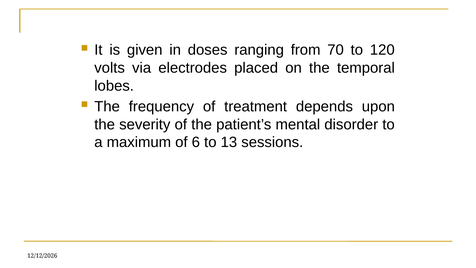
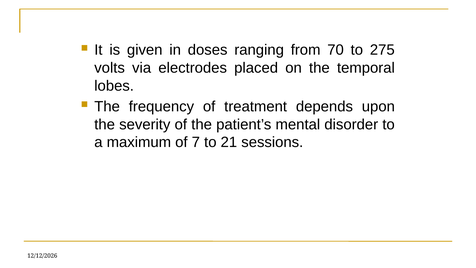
120: 120 -> 275
6: 6 -> 7
13: 13 -> 21
